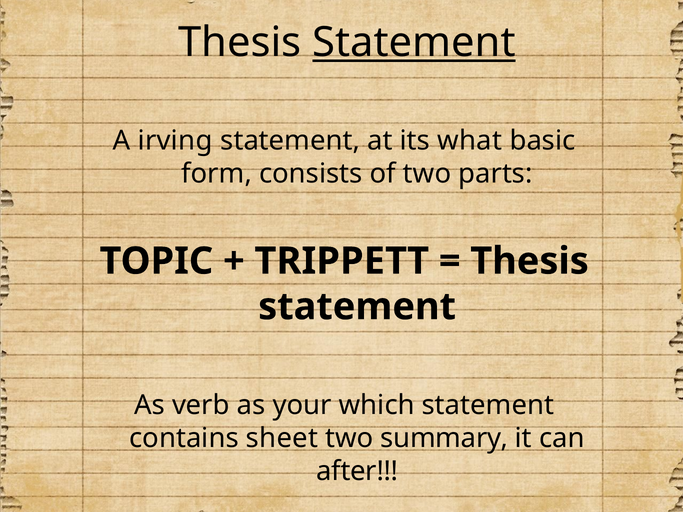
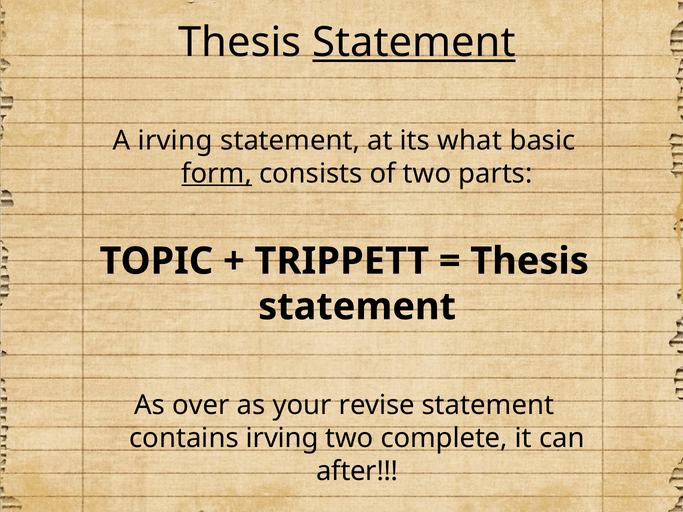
form underline: none -> present
verb: verb -> over
which: which -> revise
contains sheet: sheet -> irving
summary: summary -> complete
